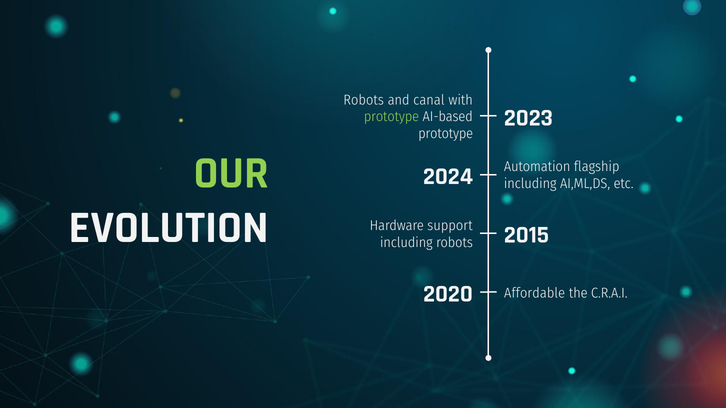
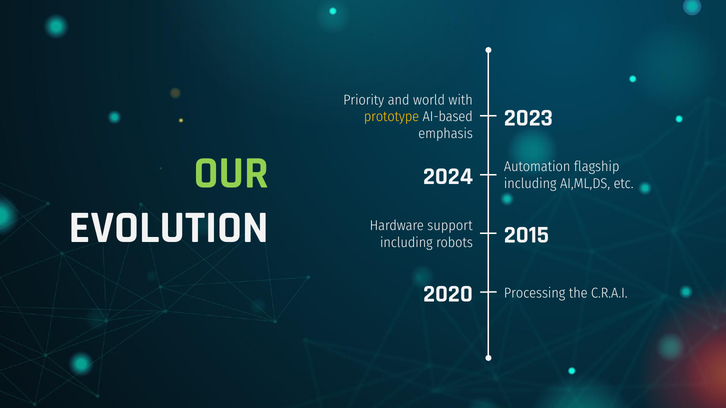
Robots at (364, 100): Robots -> Priority
canal: canal -> world
prototype at (391, 117) colour: light green -> yellow
prototype at (446, 134): prototype -> emphasis
Affordable: Affordable -> Processing
